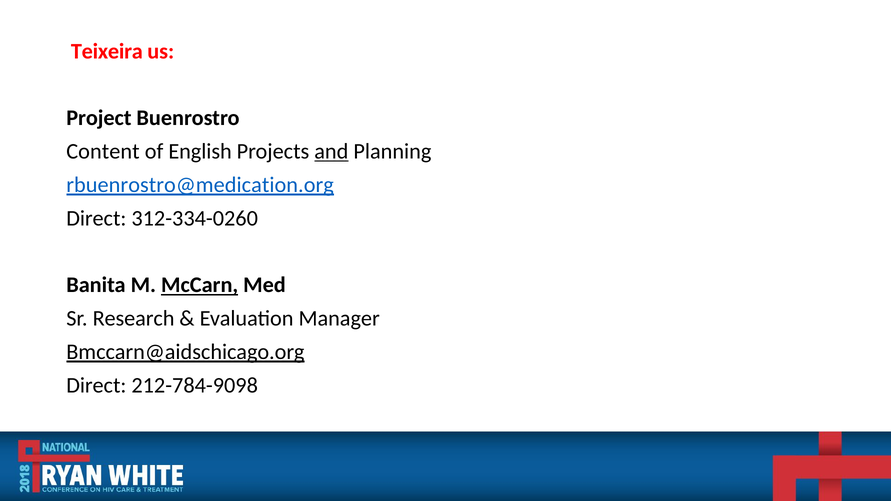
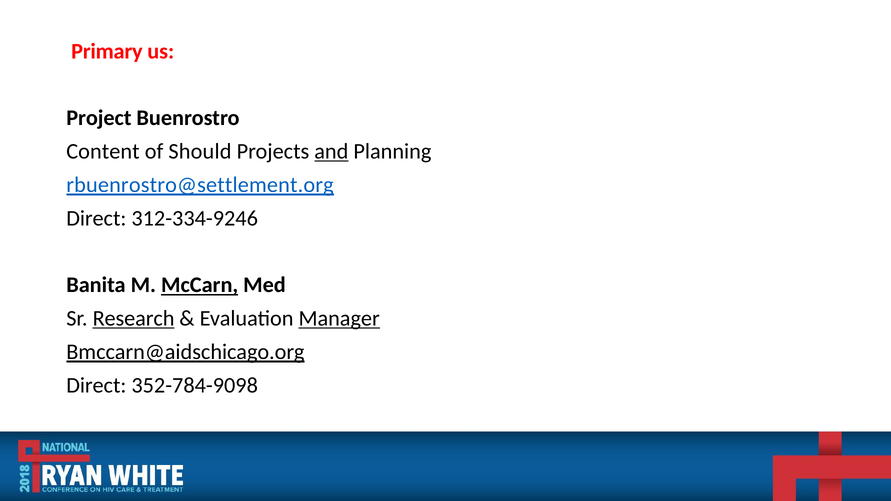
Teixeira: Teixeira -> Primary
English: English -> Should
rbuenrostro@medication.org: rbuenrostro@medication.org -> rbuenrostro@settlement.org
312-334-0260: 312-334-0260 -> 312-334-9246
Research underline: none -> present
Manager underline: none -> present
212-784-9098: 212-784-9098 -> 352-784-9098
